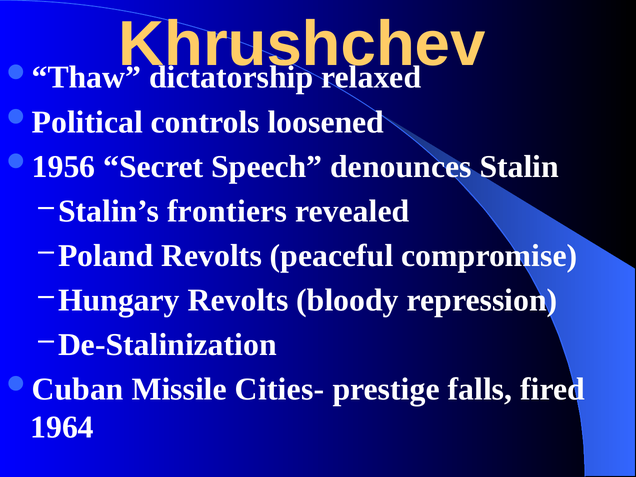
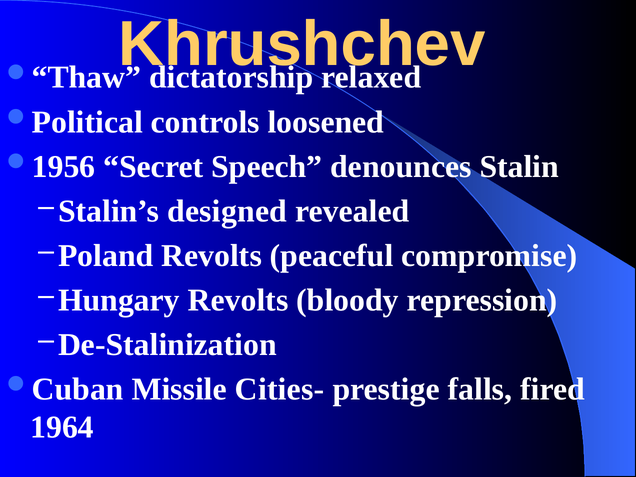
frontiers: frontiers -> designed
